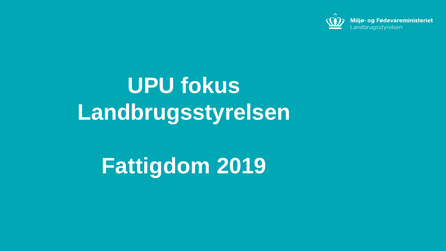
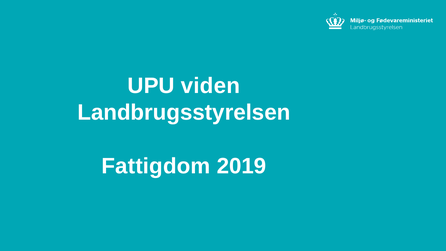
fokus: fokus -> viden
